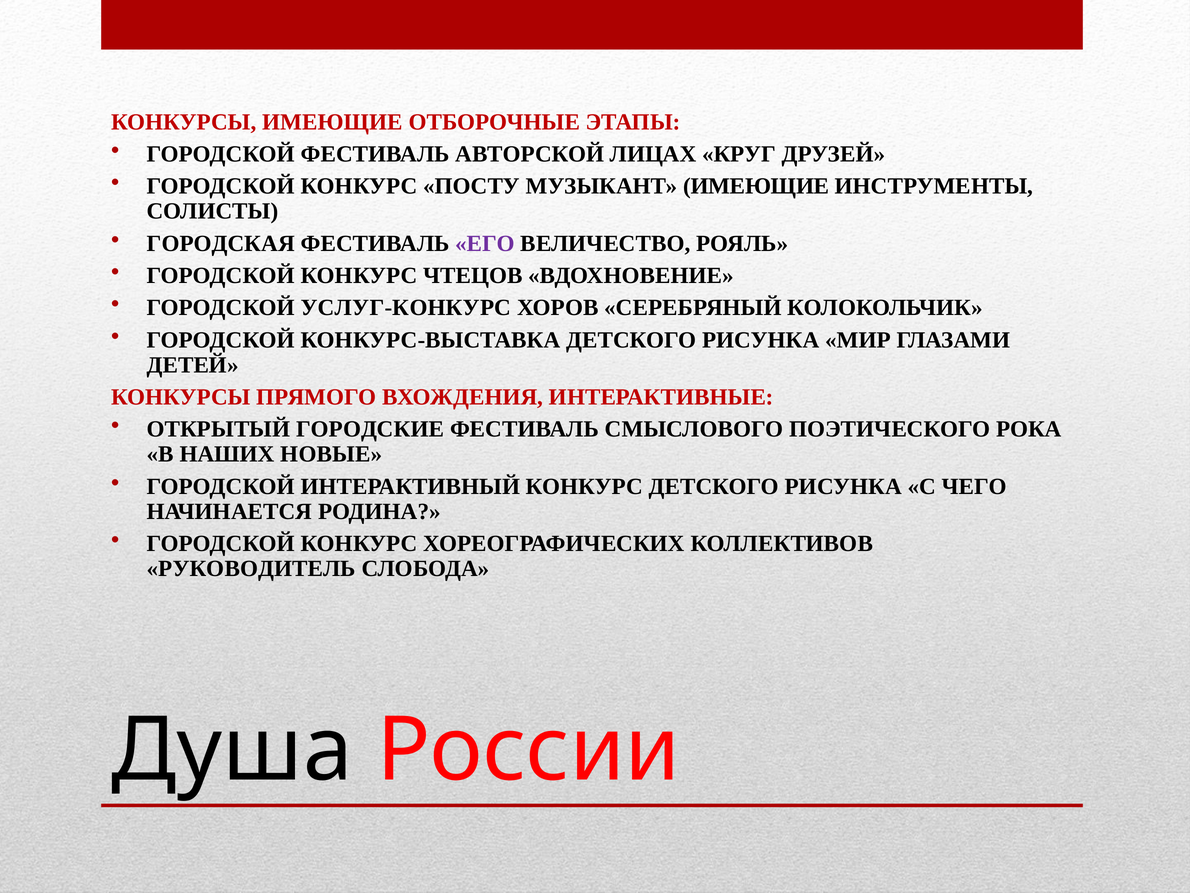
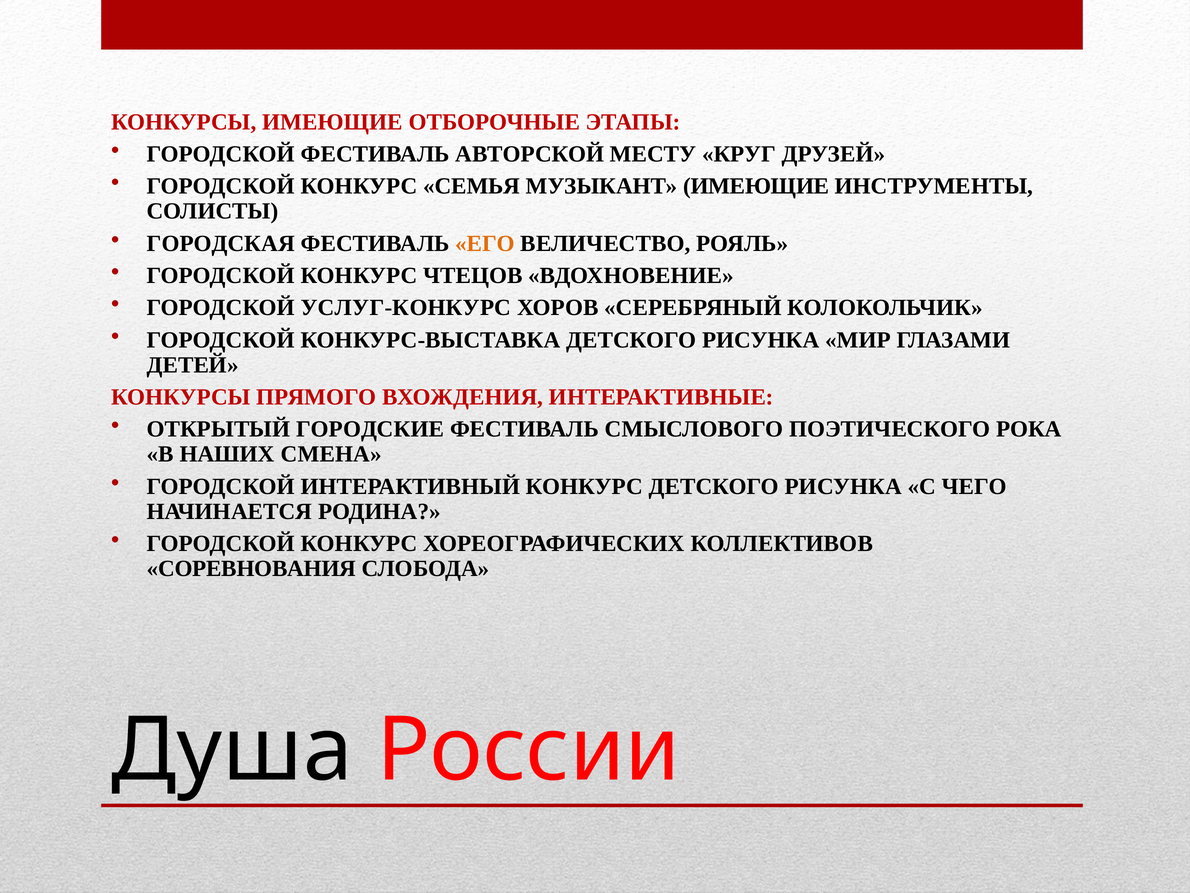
ЛИЦАХ: ЛИЦАХ -> МЕСТУ
ПОСТУ: ПОСТУ -> СЕМЬЯ
ЕГО colour: purple -> orange
НОВЫЕ: НОВЫЕ -> СМЕНА
РУКОВОДИТЕЛЬ: РУКОВОДИТЕЛЬ -> СОРЕВНОВАНИЯ
